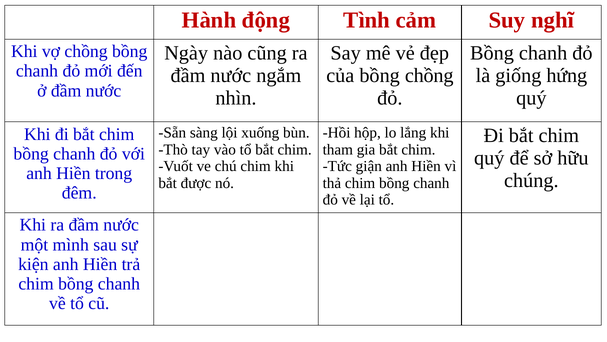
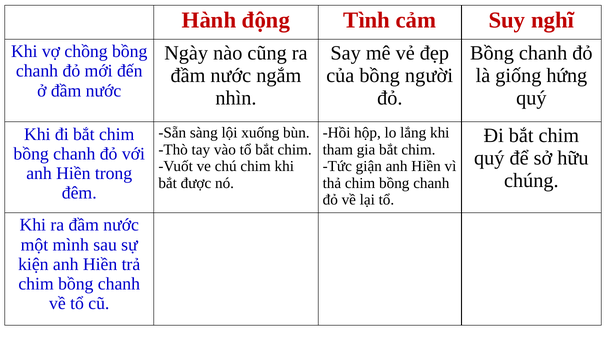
bồng chồng: chồng -> người
